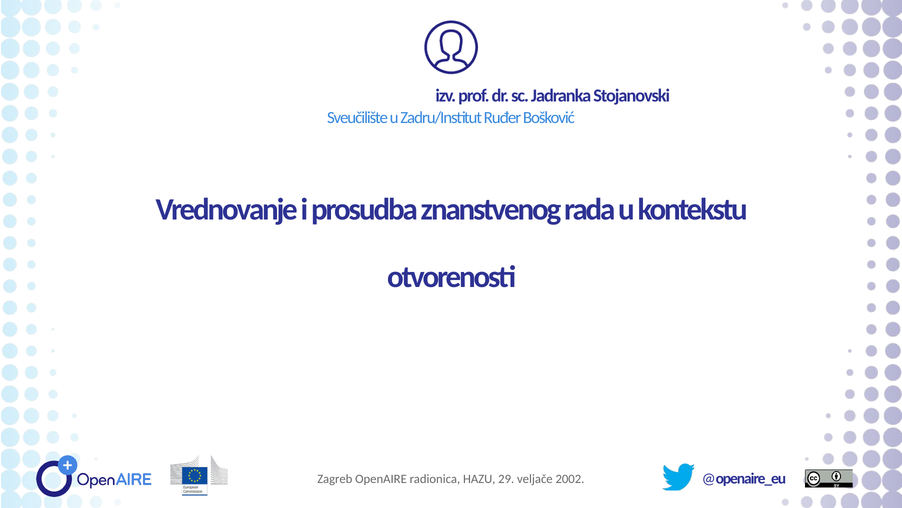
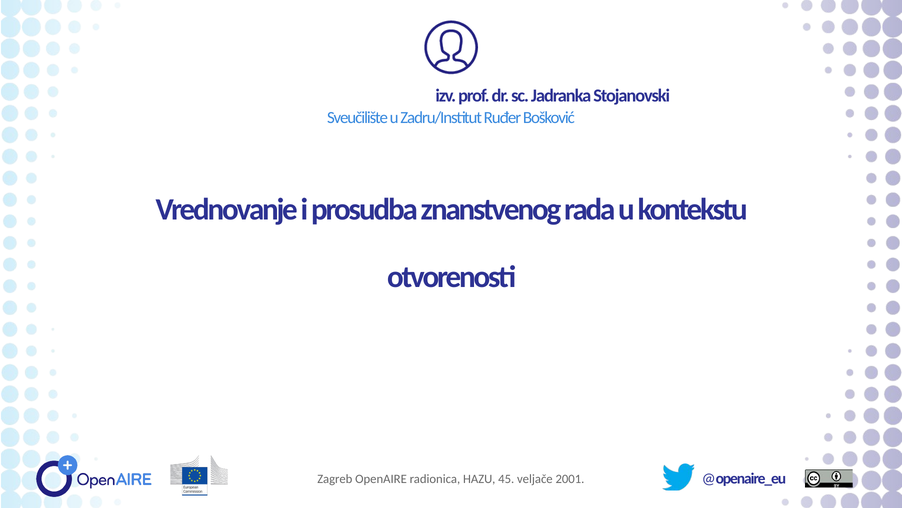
29: 29 -> 45
2002: 2002 -> 2001
